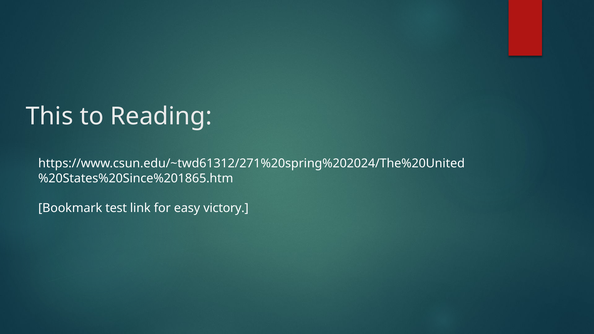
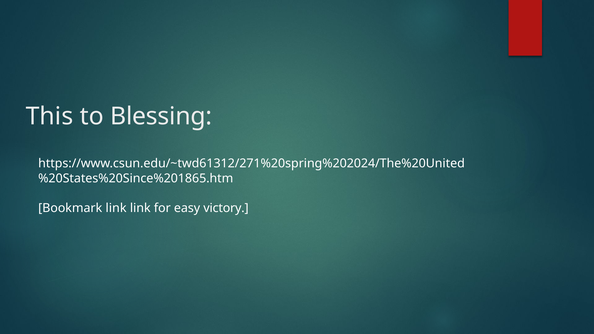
Reading: Reading -> Blessing
Bookmark test: test -> link
